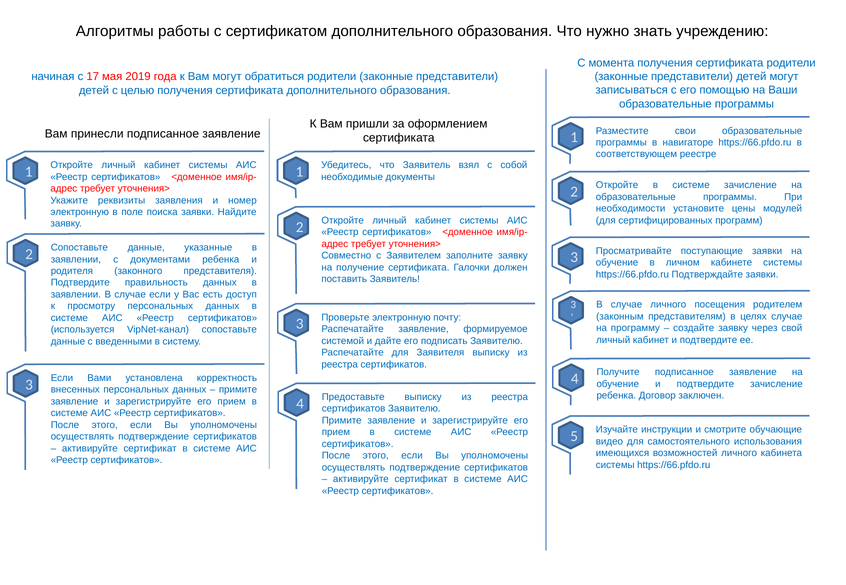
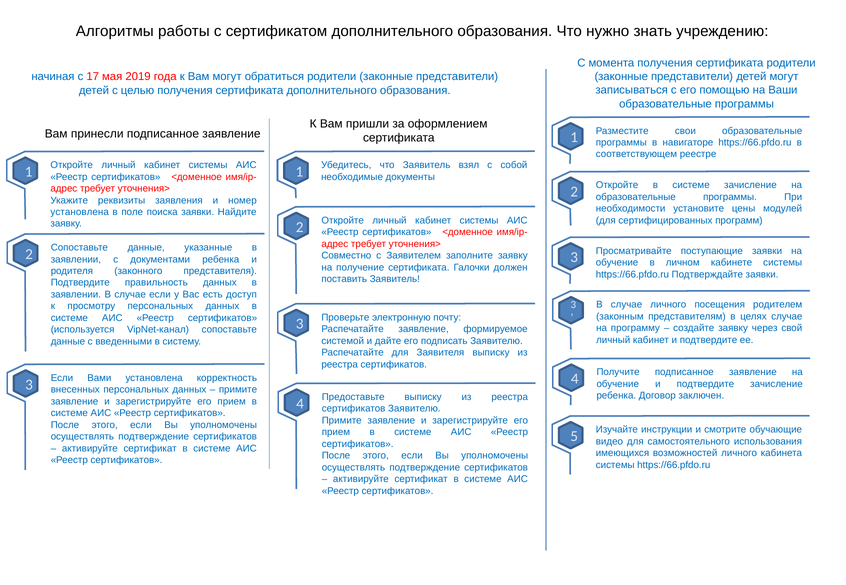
электронную at (80, 212): электронную -> установлена
